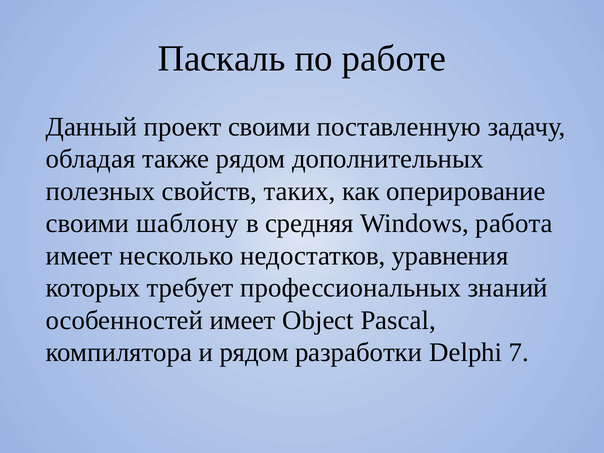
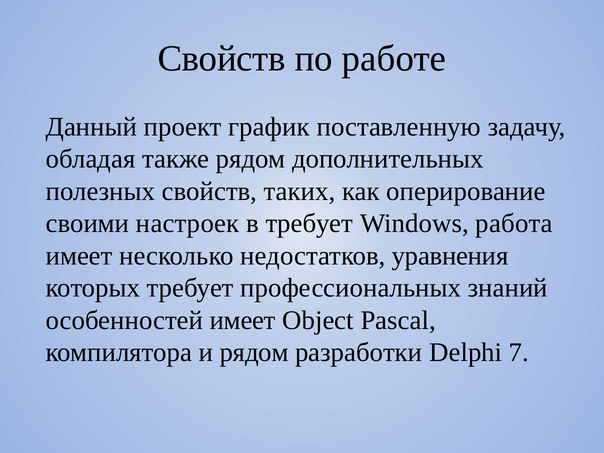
Паскаль at (222, 58): Паскаль -> Свойств
проект своими: своими -> график
шаблону: шаблону -> настроек
в средняя: средняя -> требует
